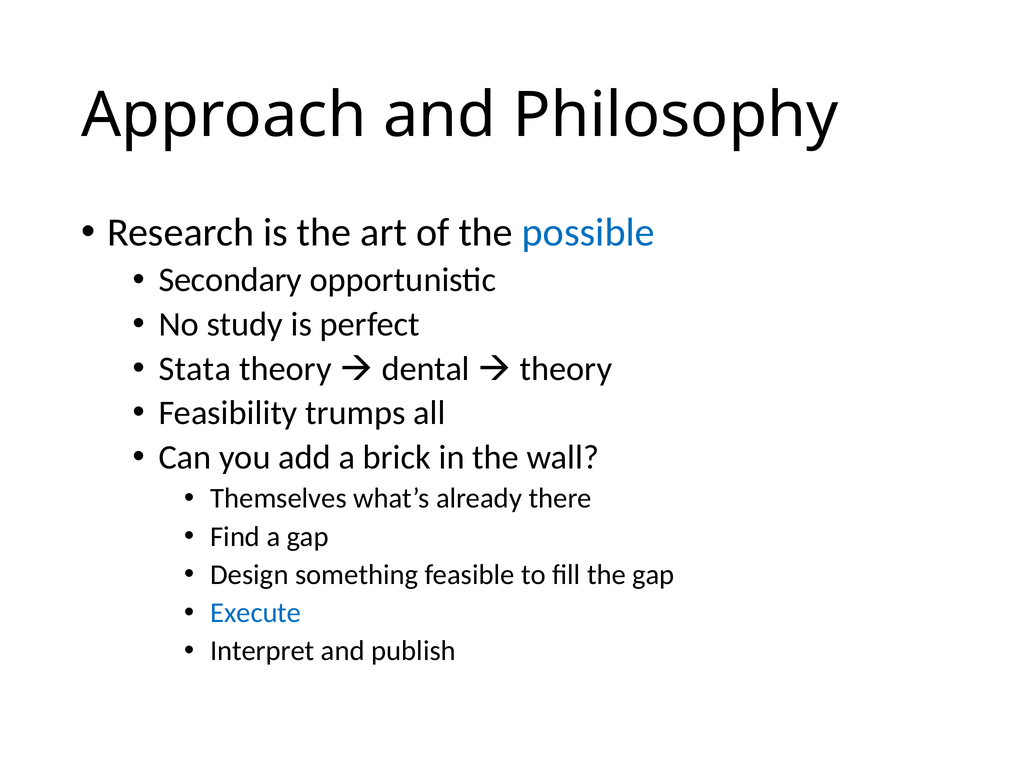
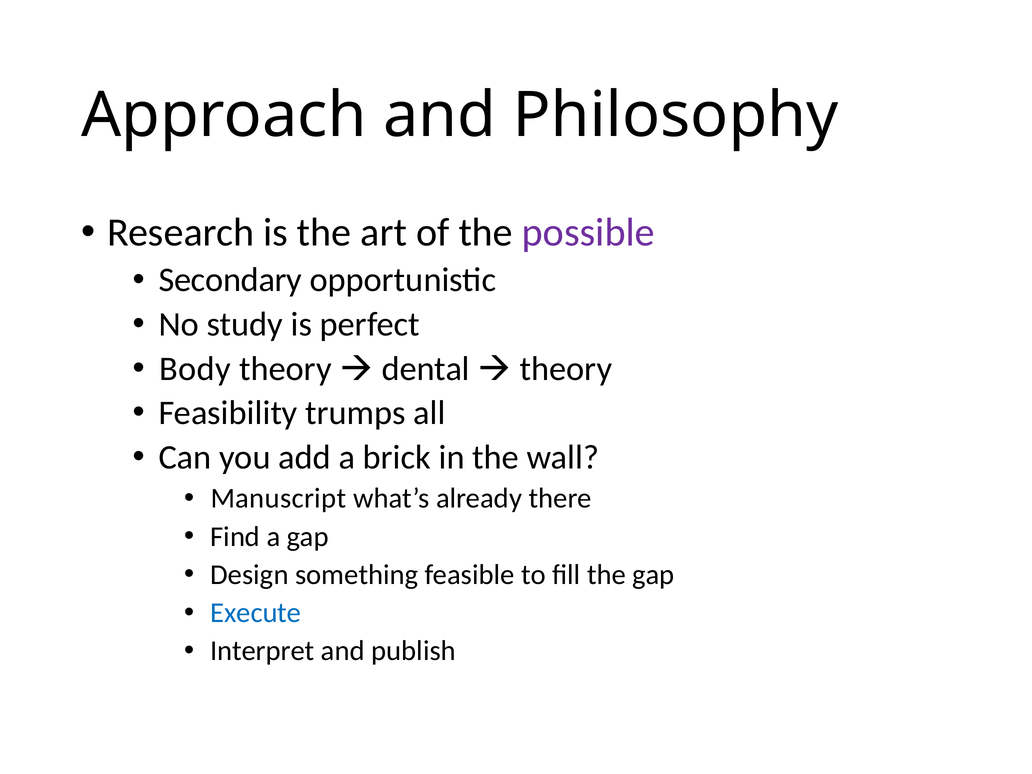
possible colour: blue -> purple
Stata: Stata -> Body
Themselves: Themselves -> Manuscript
